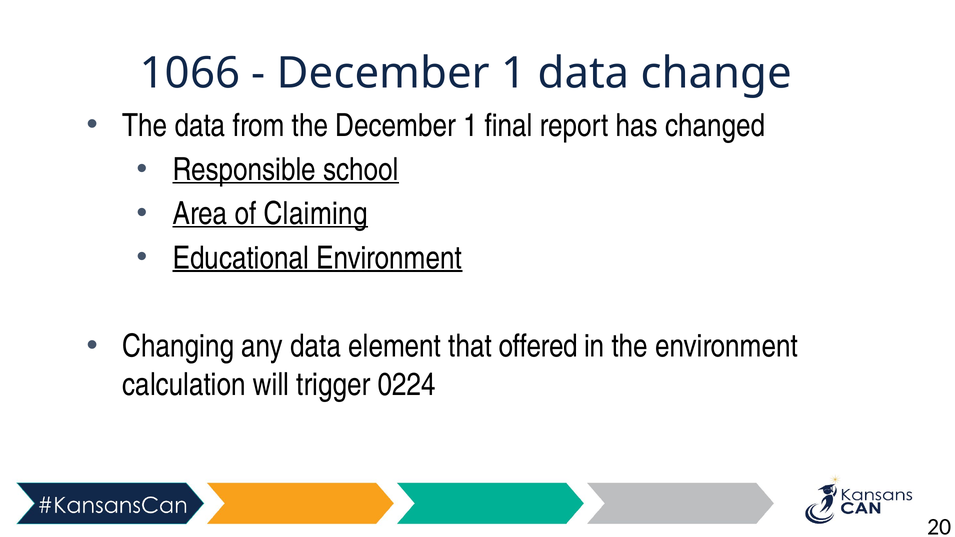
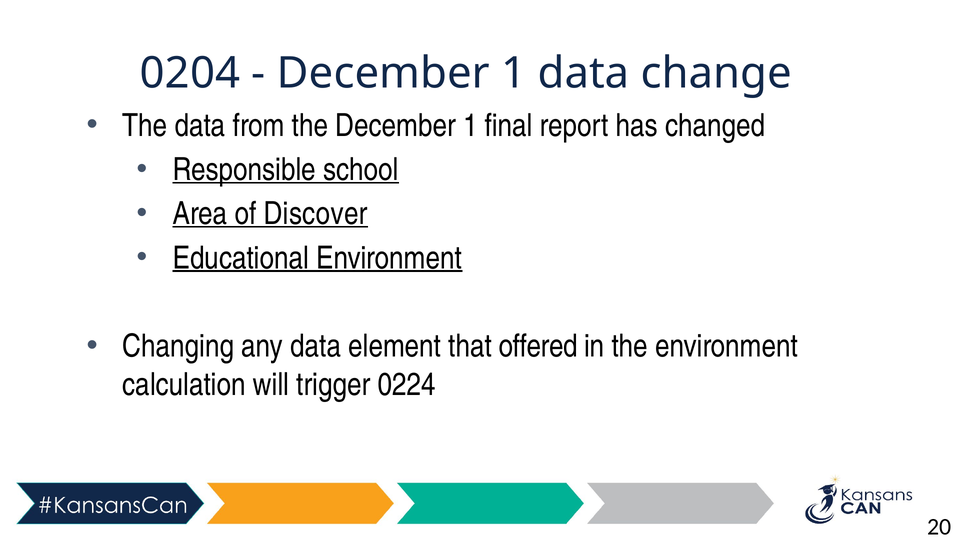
1066: 1066 -> 0204
Claiming: Claiming -> Discover
